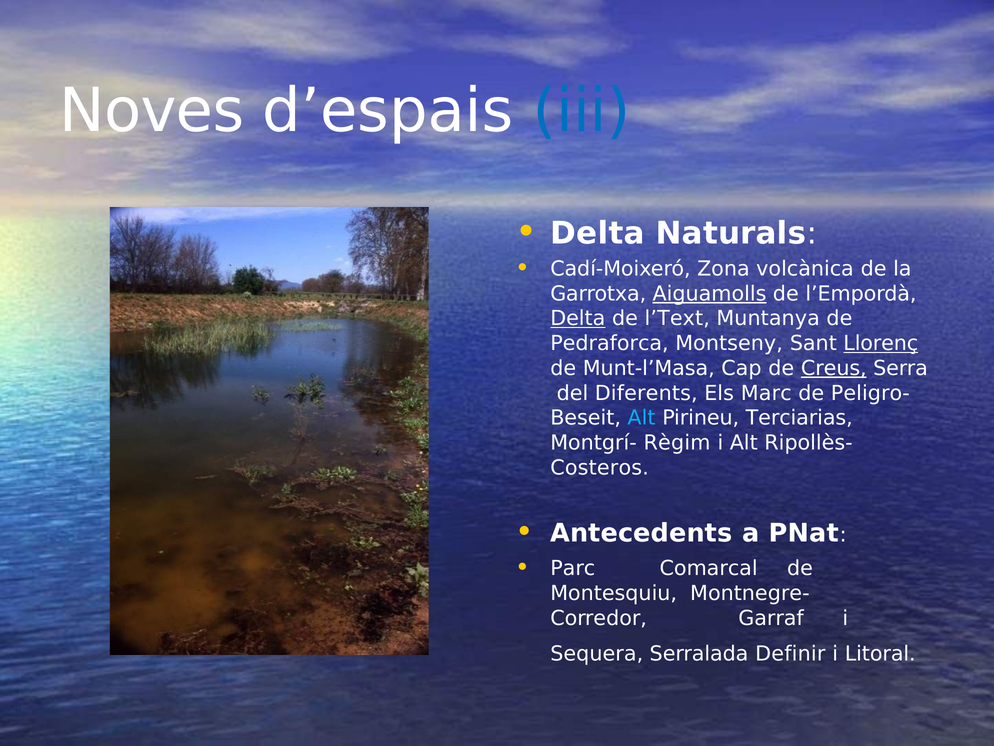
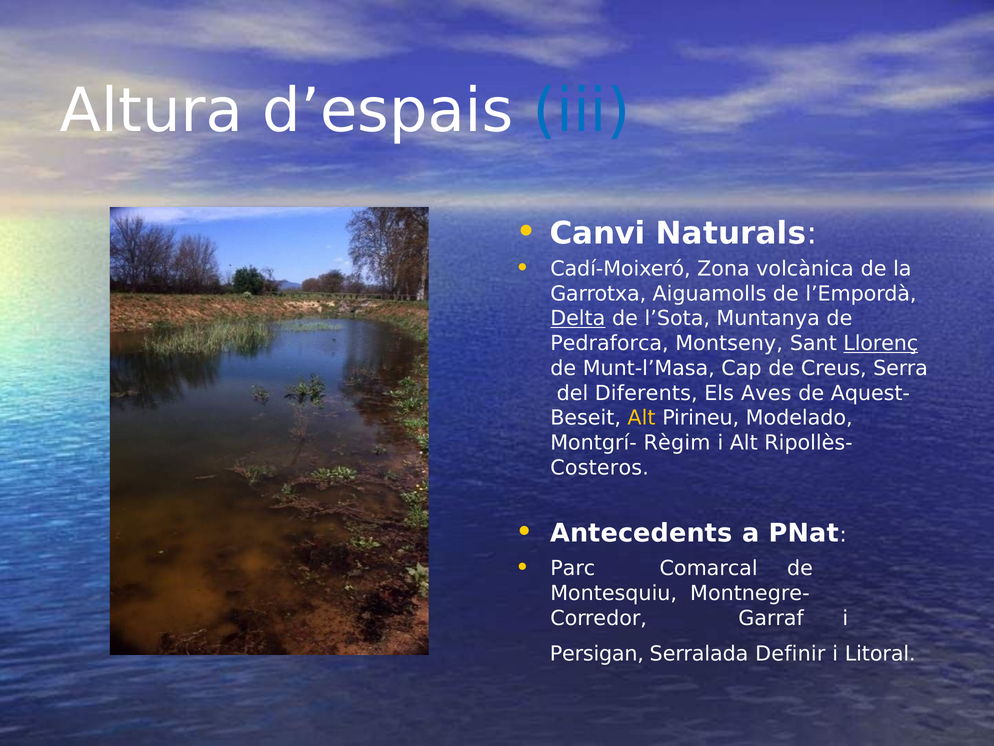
Noves: Noves -> Altura
Delta at (597, 233): Delta -> Canvi
Aiguamolls underline: present -> none
l’Text: l’Text -> l’Sota
Creus underline: present -> none
Marc: Marc -> Aves
Peligro-: Peligro- -> Aquest-
Alt at (642, 418) colour: light blue -> yellow
Terciarias: Terciarias -> Modelado
Sequera: Sequera -> Persigan
